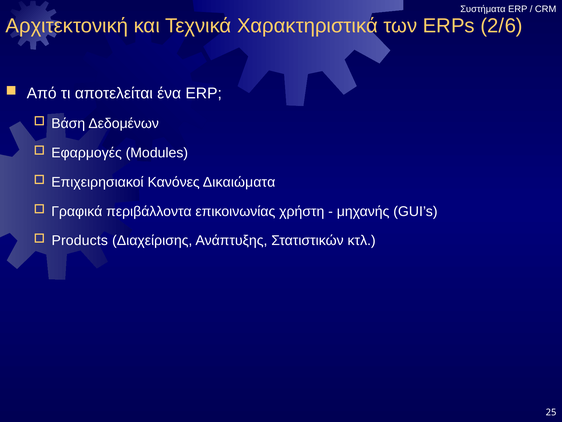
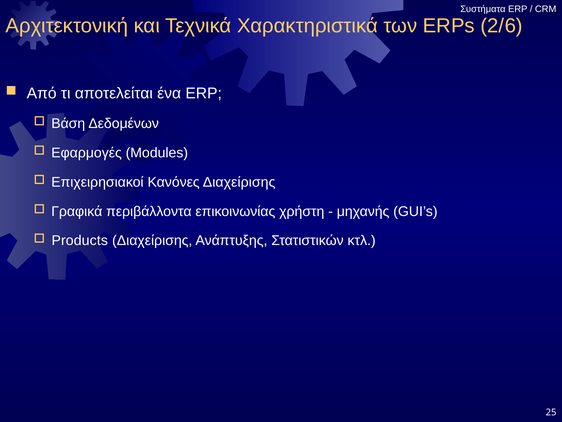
Κανόνες Δικαιώματα: Δικαιώματα -> Διαχείρισης
